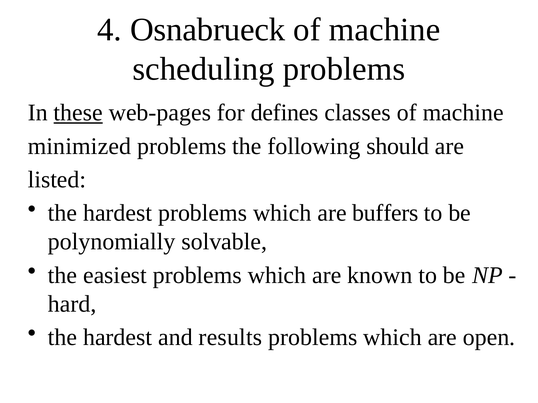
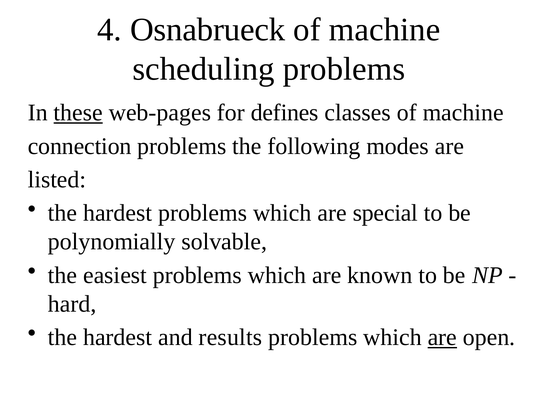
minimized: minimized -> connection
should: should -> modes
buffers: buffers -> special
are at (442, 338) underline: none -> present
